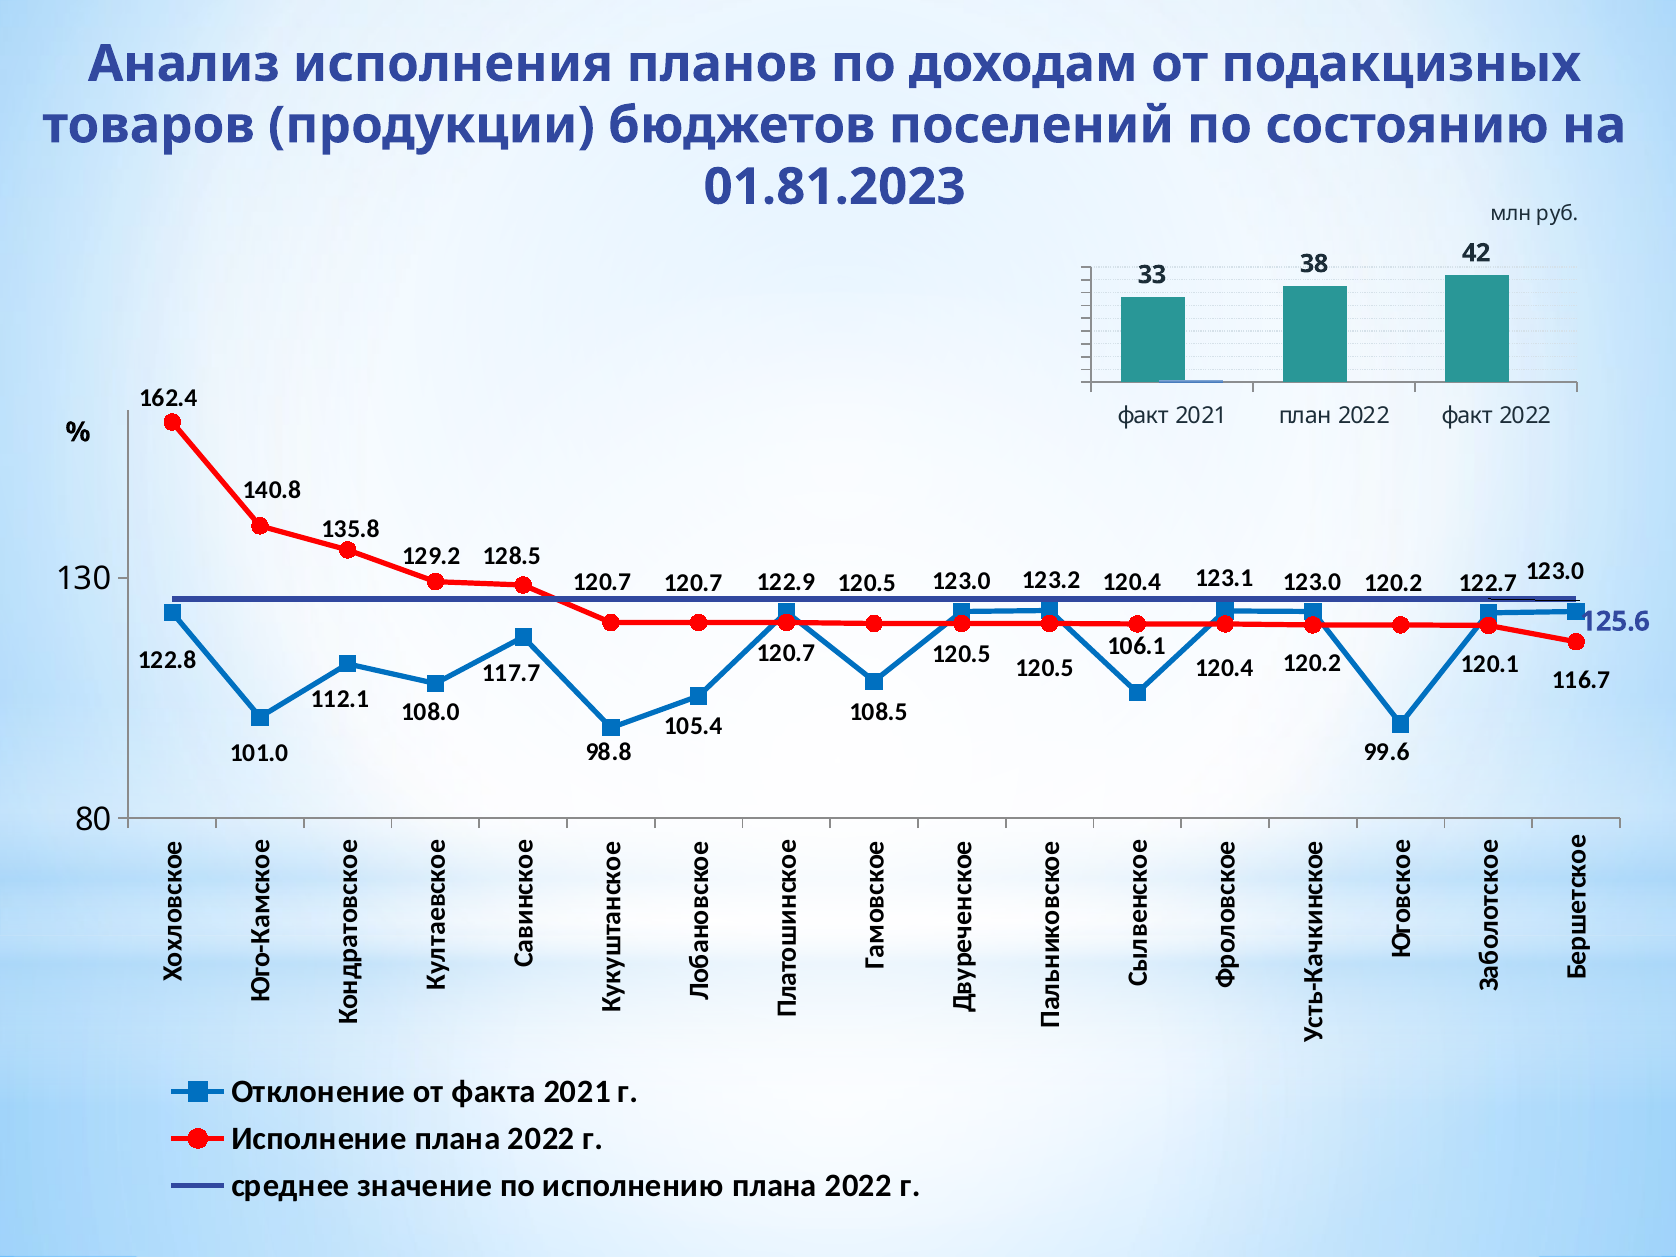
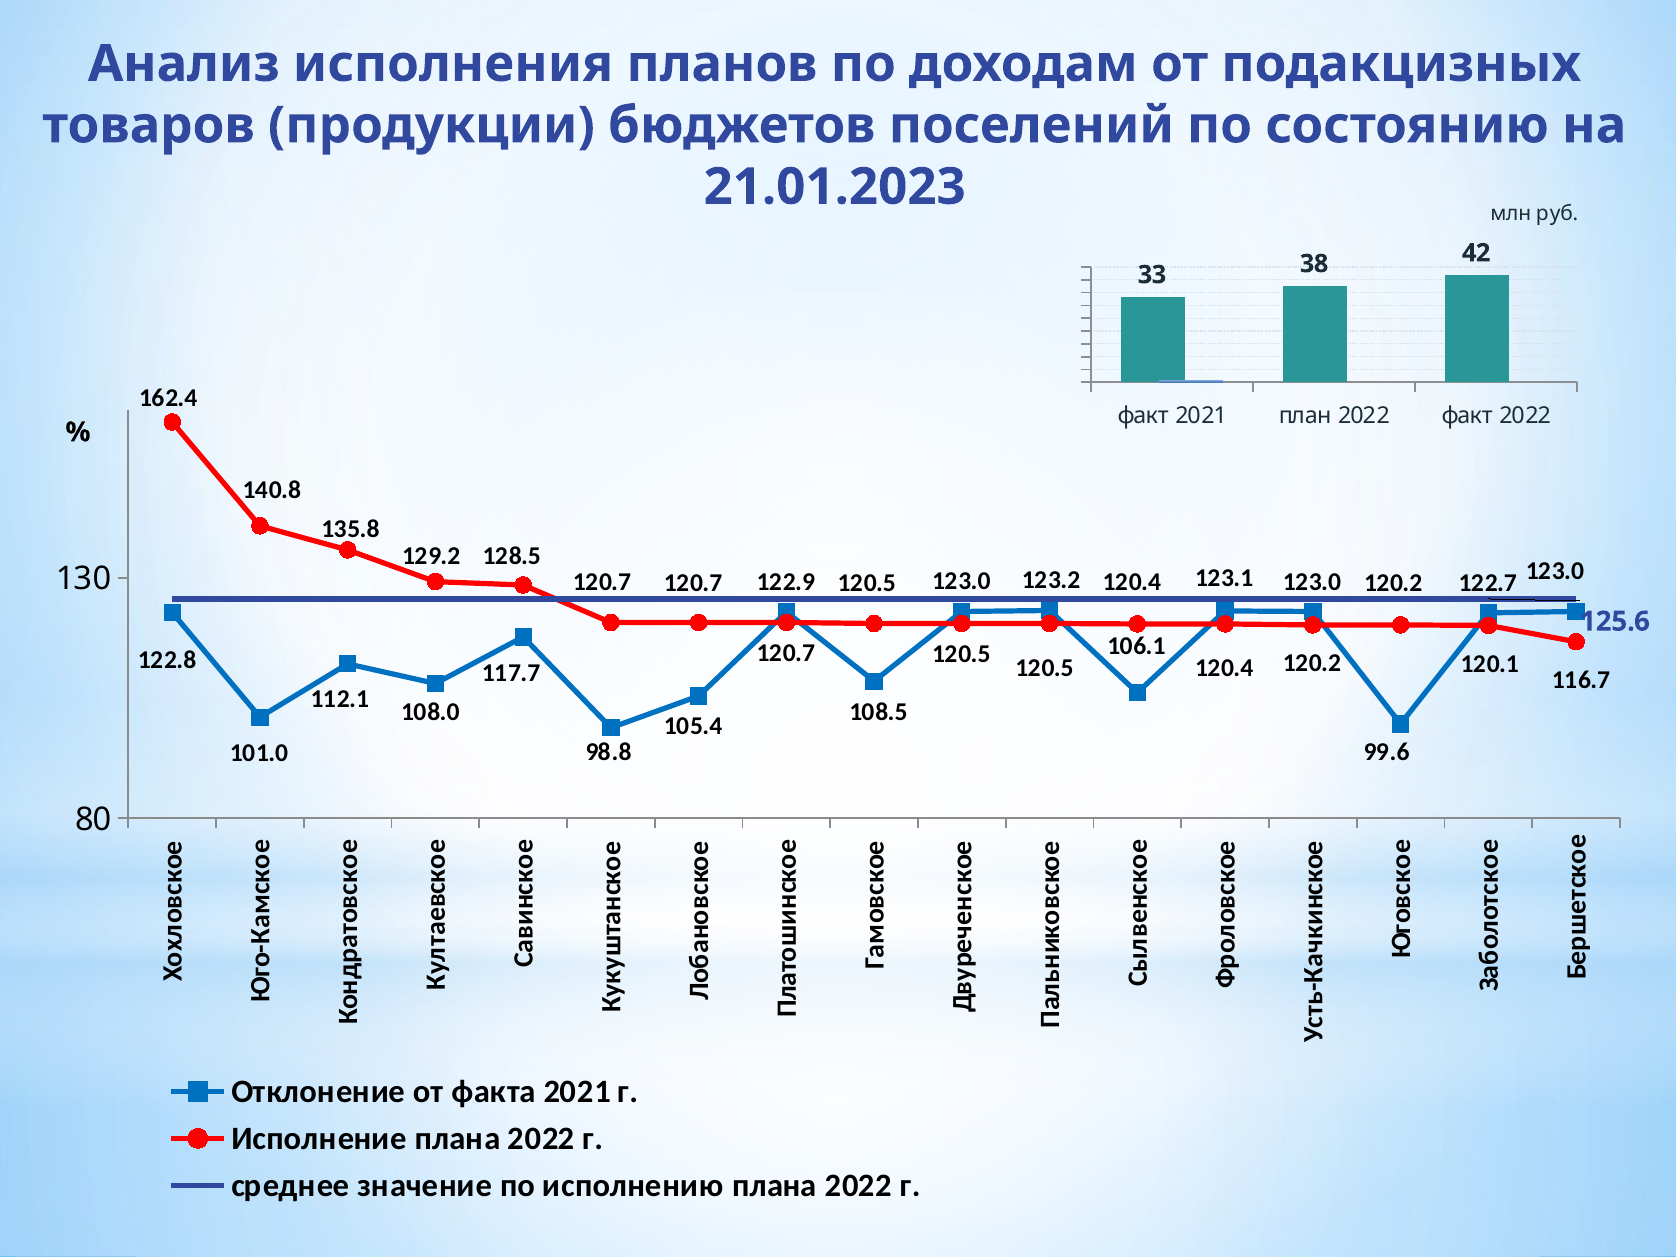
01.81.2023: 01.81.2023 -> 21.01.2023
